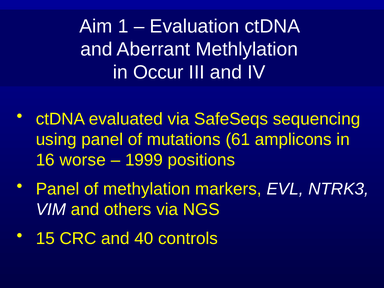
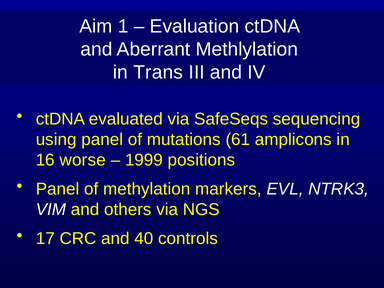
Occur: Occur -> Trans
15: 15 -> 17
